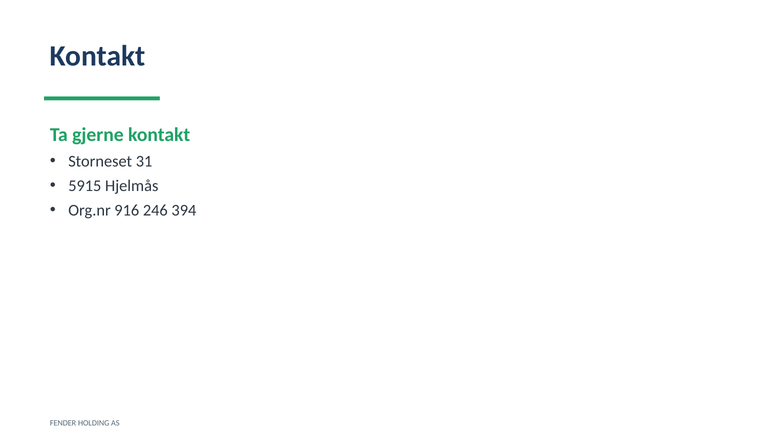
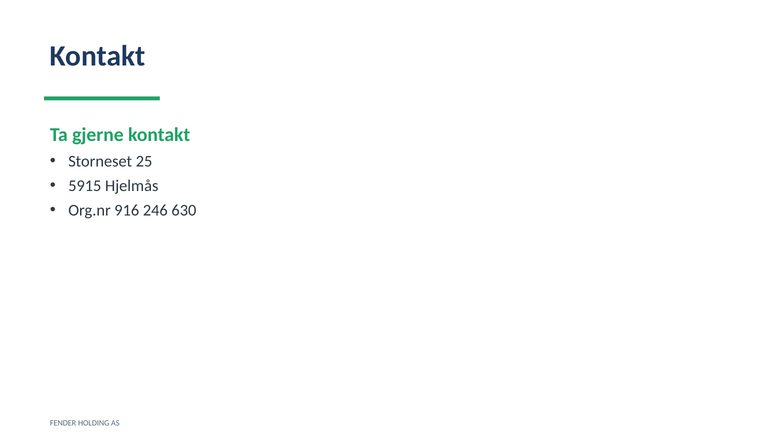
31: 31 -> 25
394: 394 -> 630
